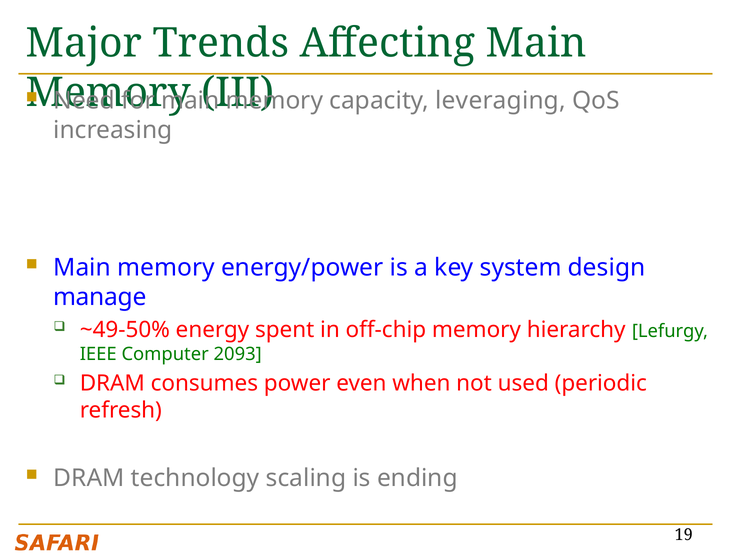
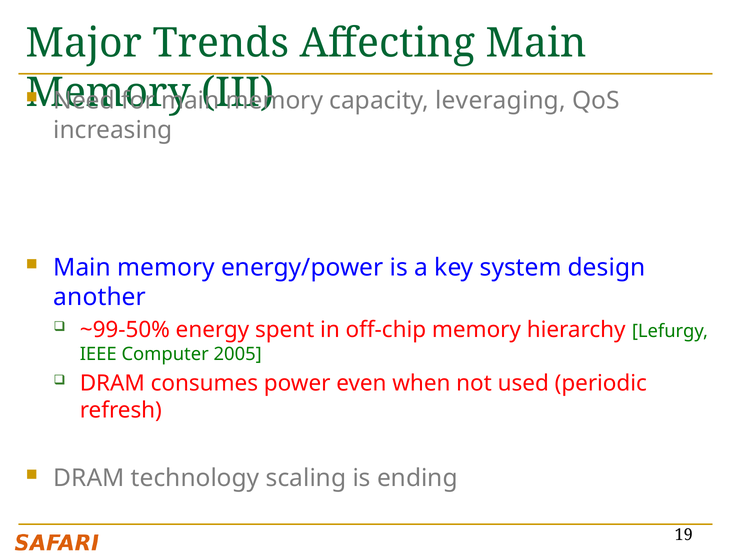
manage: manage -> another
~49-50%: ~49-50% -> ~99-50%
2093: 2093 -> 2005
